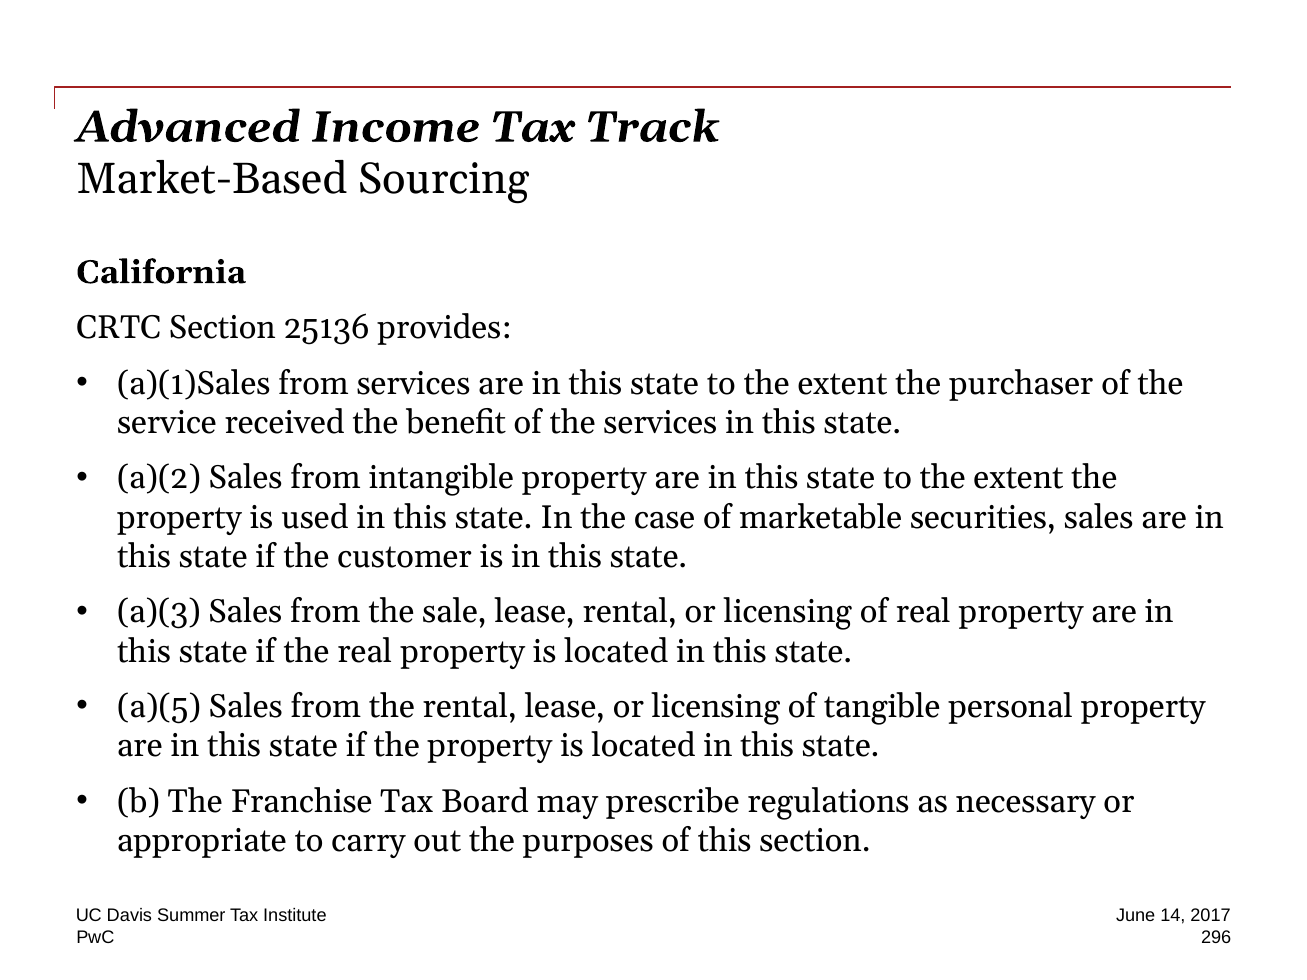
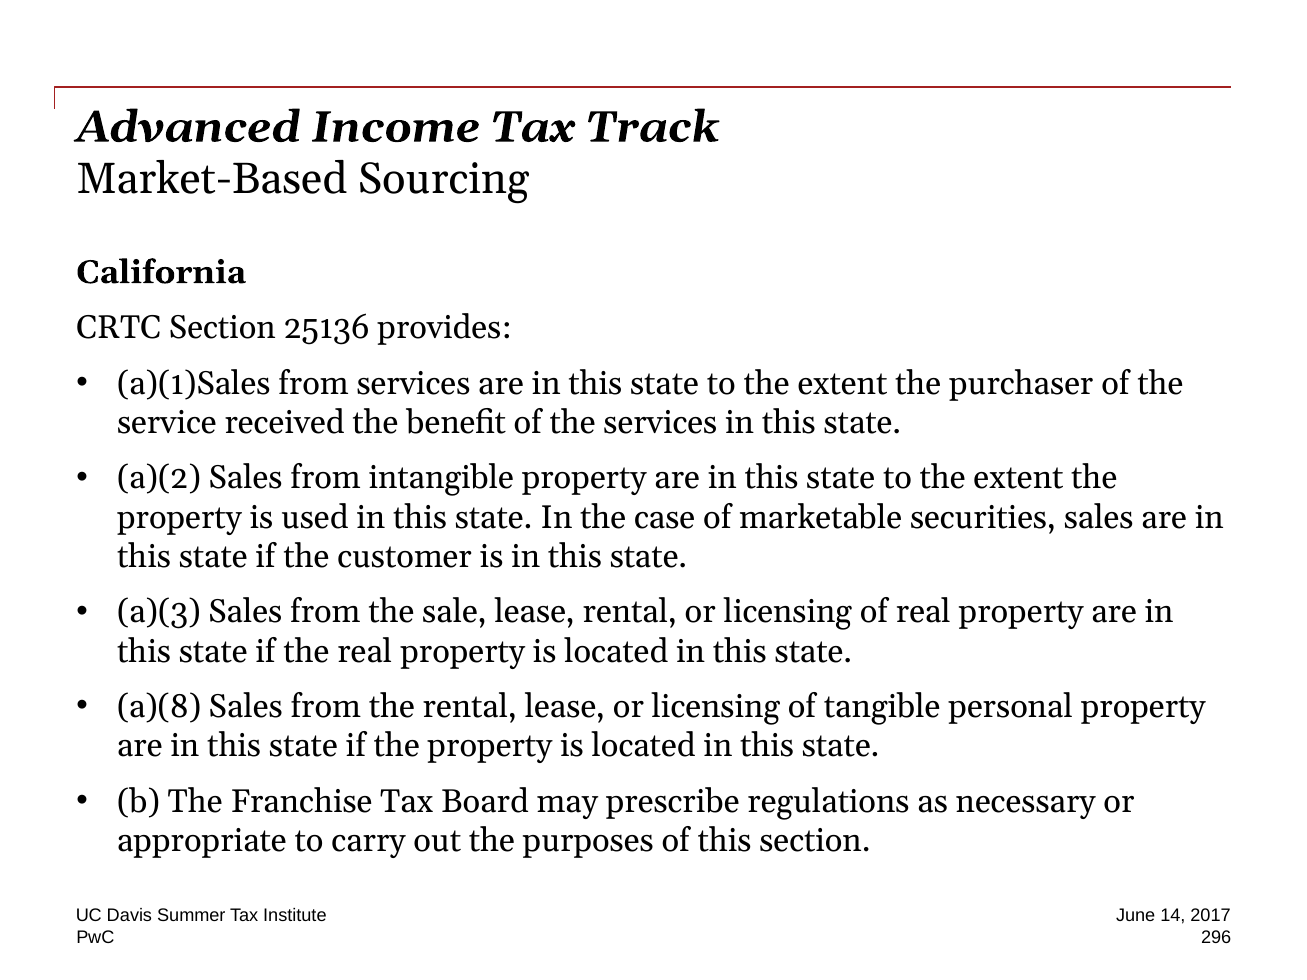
a)(5: a)(5 -> a)(8
